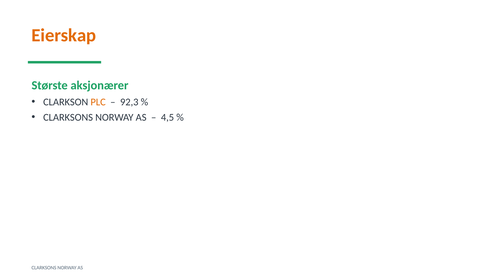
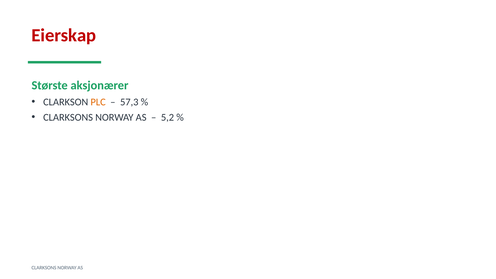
Eierskap colour: orange -> red
92,3: 92,3 -> 57,3
4,5: 4,5 -> 5,2
